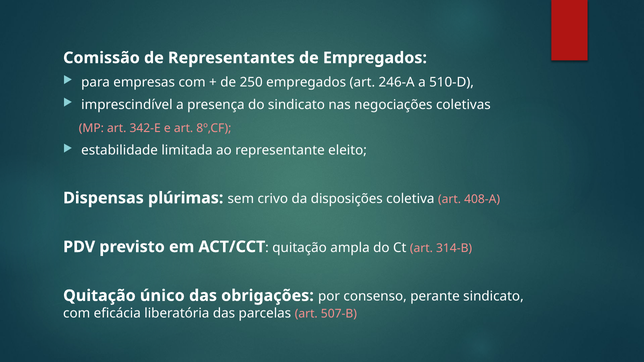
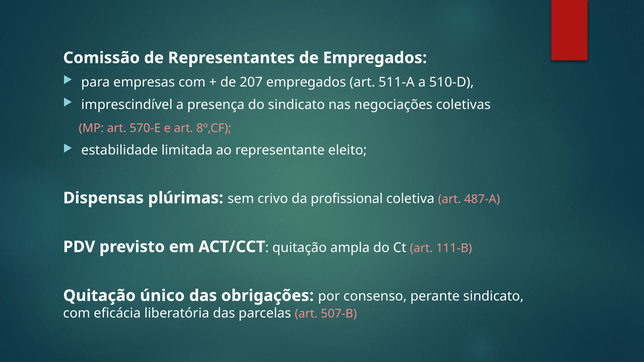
250: 250 -> 207
246-A: 246-A -> 511-A
342-E: 342-E -> 570-E
disposições: disposições -> profissional
408-A: 408-A -> 487-A
314-B: 314-B -> 111-B
